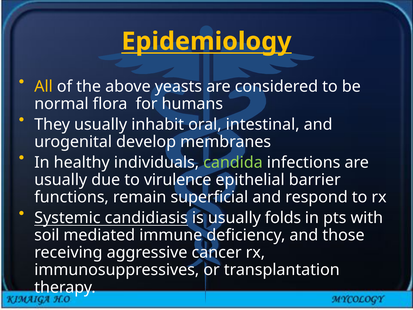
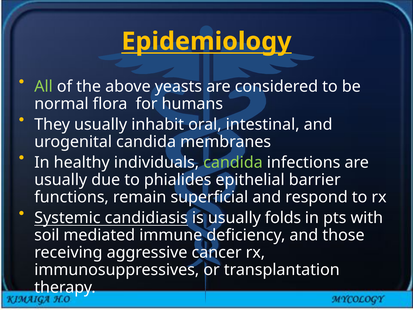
All colour: yellow -> light green
urogenital develop: develop -> candida
virulence: virulence -> phialides
